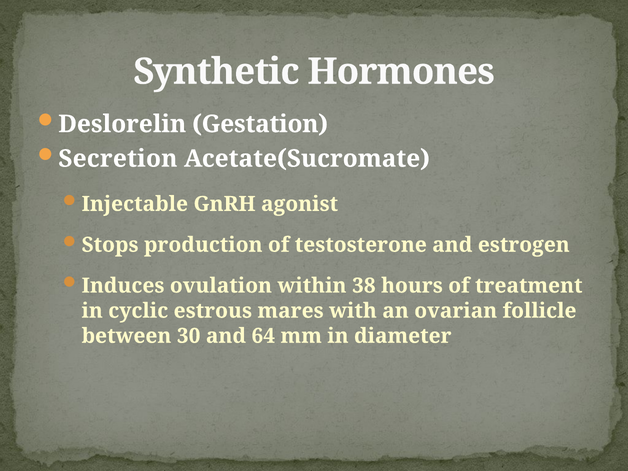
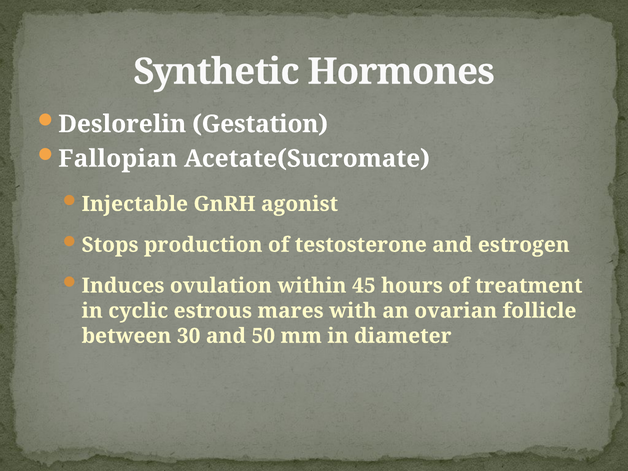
Secretion: Secretion -> Fallopian
38: 38 -> 45
64: 64 -> 50
